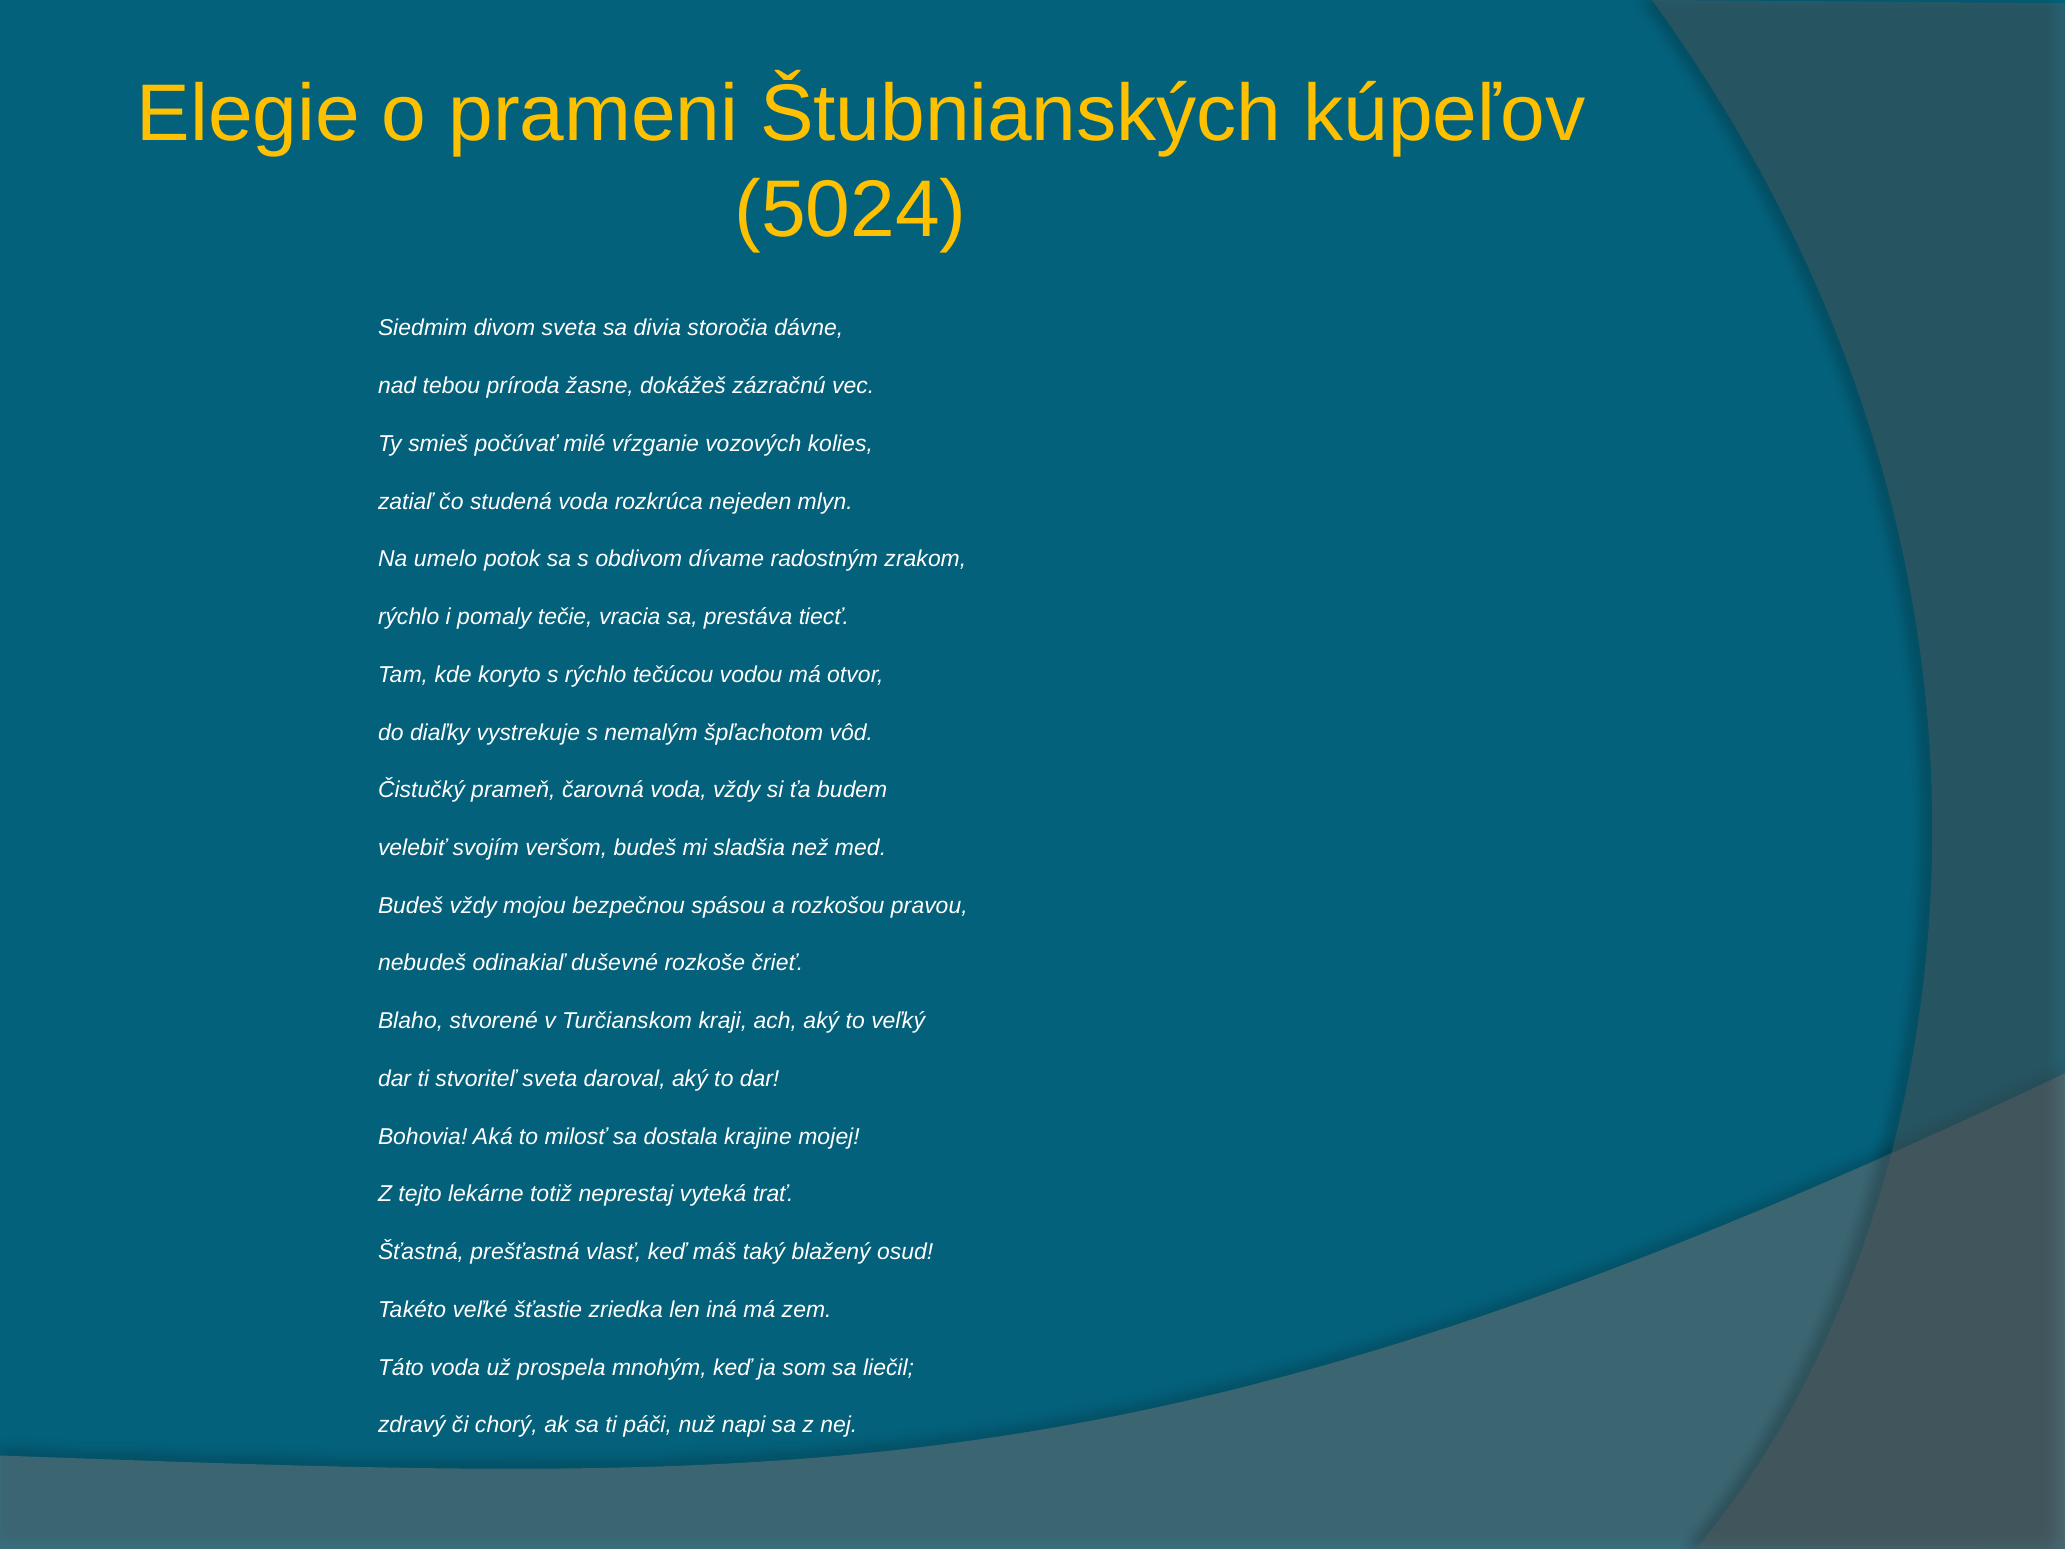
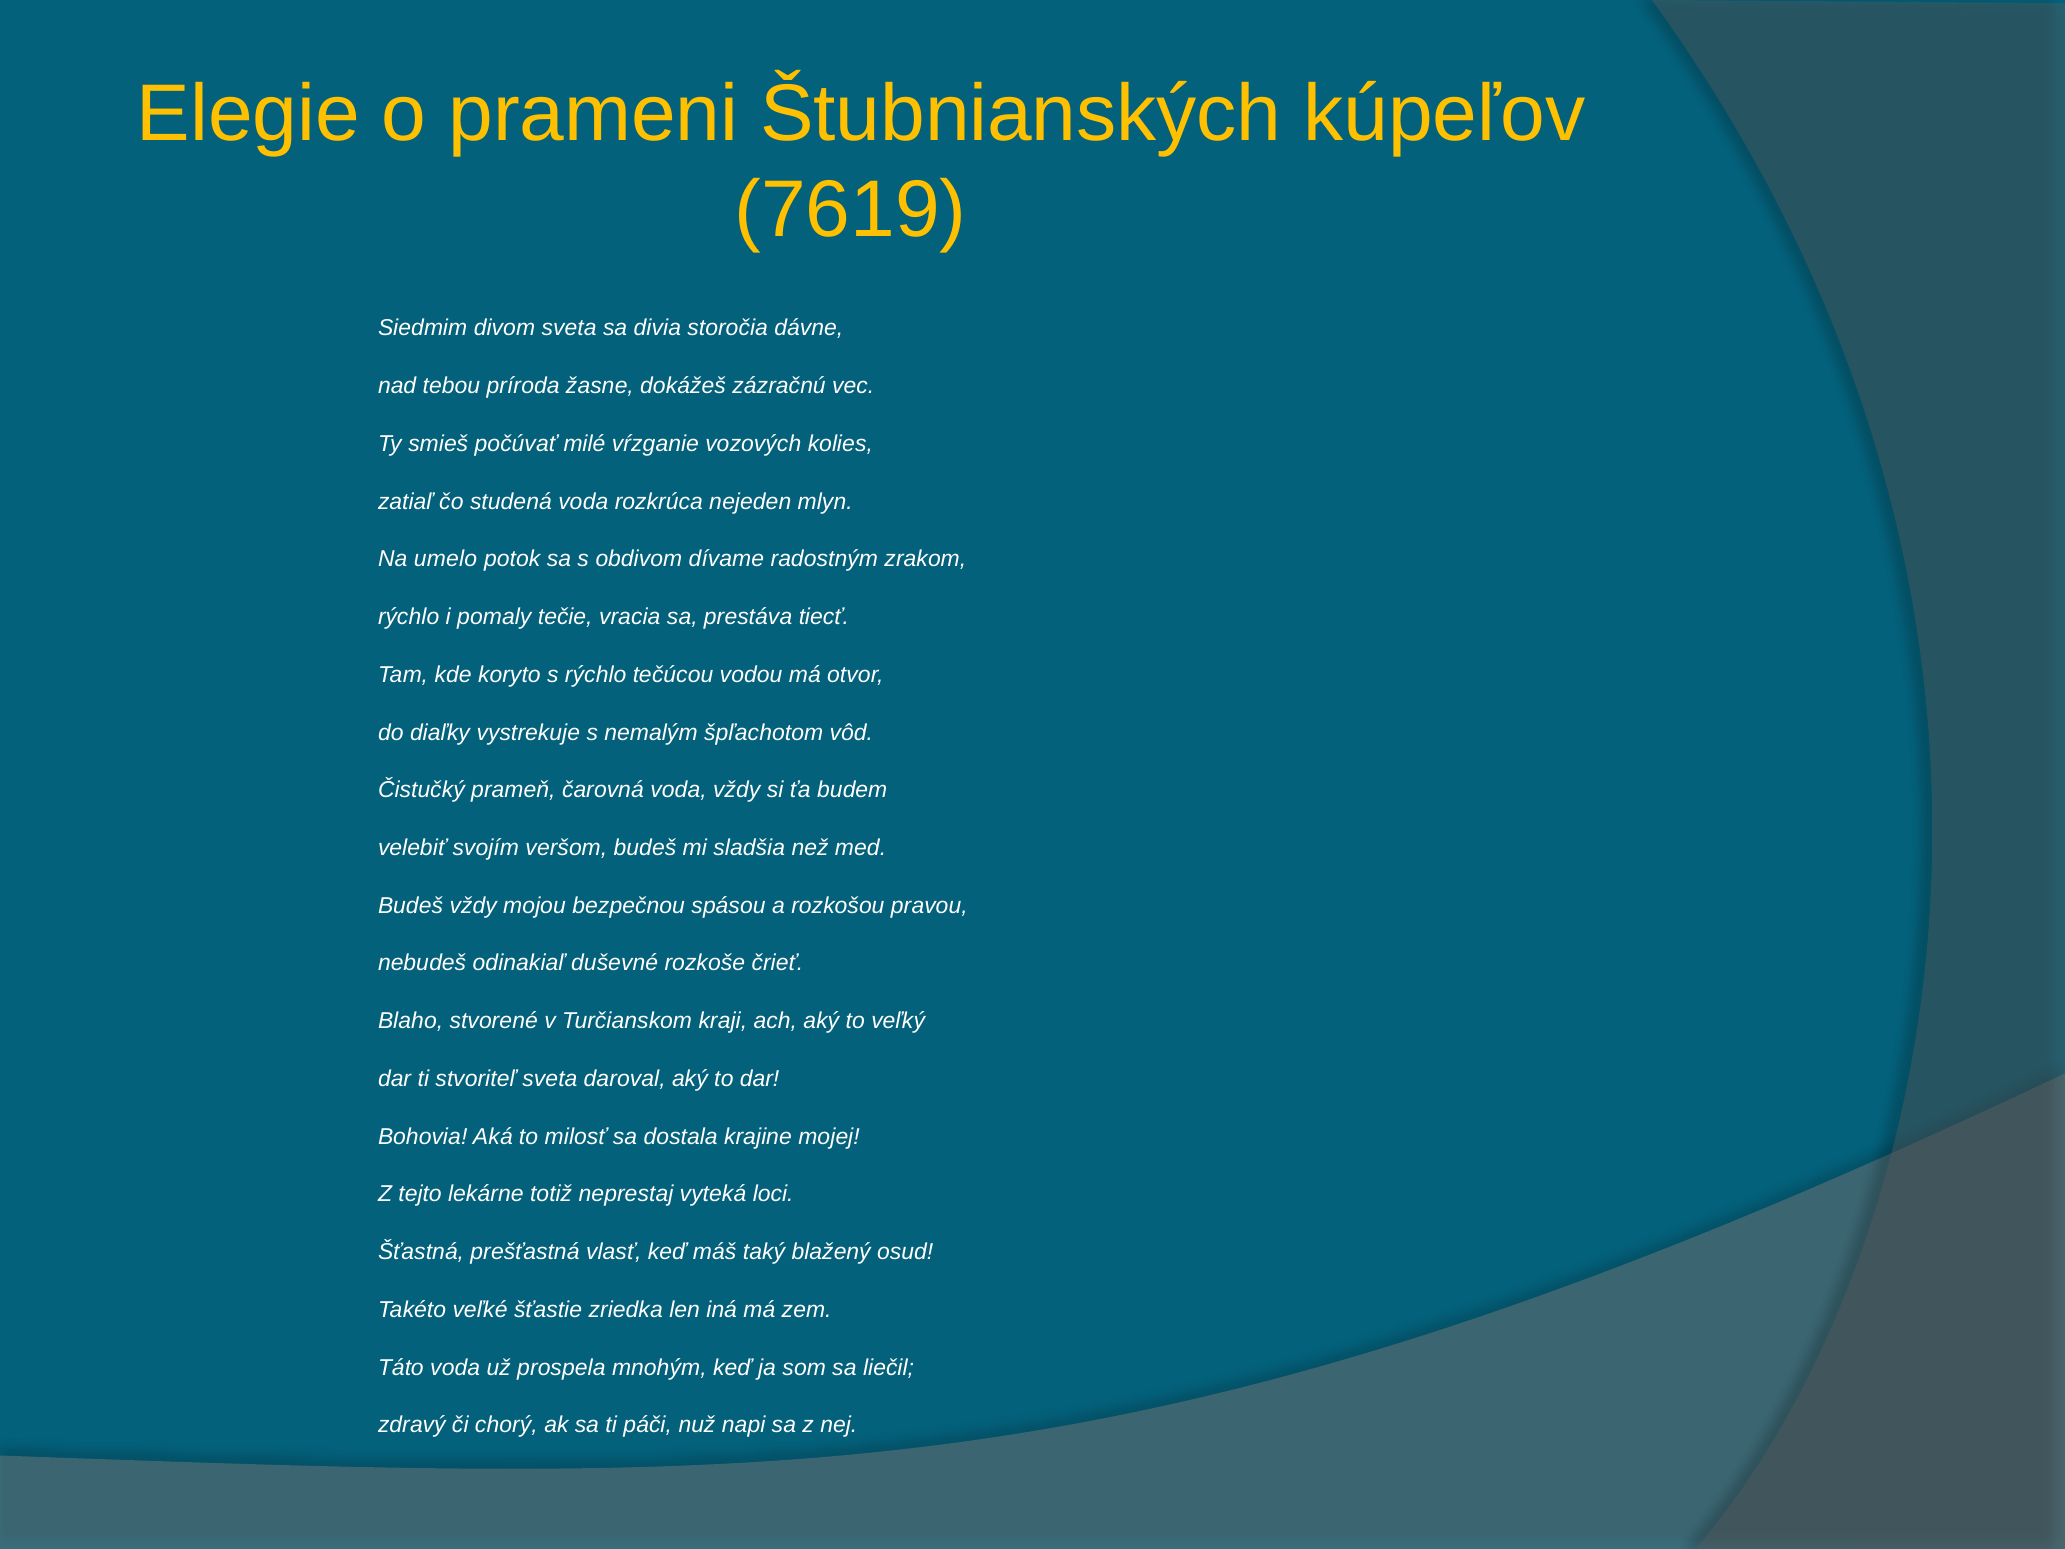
5024: 5024 -> 7619
trať: trať -> loci
